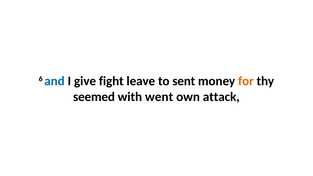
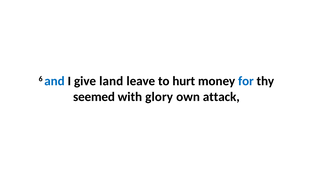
fight: fight -> land
sent: sent -> hurt
for colour: orange -> blue
went: went -> glory
